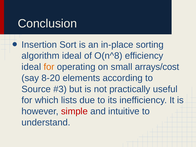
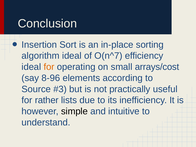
O(n^8: O(n^8 -> O(n^7
8-20: 8-20 -> 8-96
which: which -> rather
simple colour: red -> black
